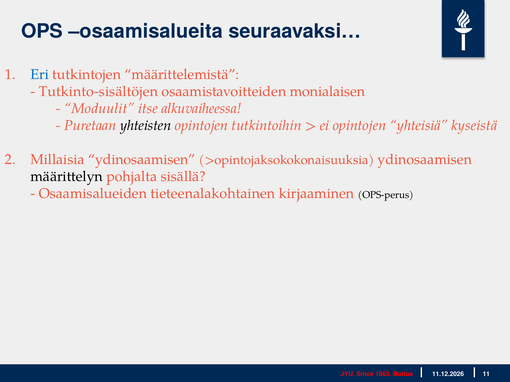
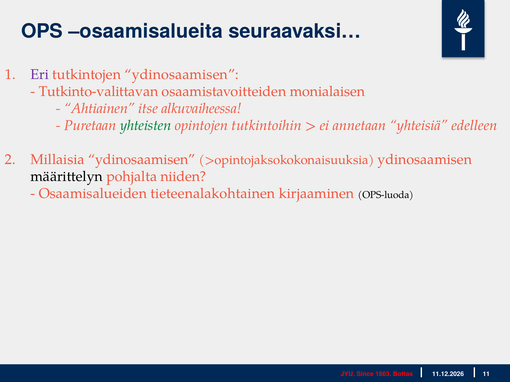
Eri colour: blue -> purple
tutkintojen määrittelemistä: määrittelemistä -> ydinosaamisen
Tutkinto-sisältöjen: Tutkinto-sisältöjen -> Tutkinto-valittavan
Moduulit: Moduulit -> Ahtiainen
yhteisten colour: black -> green
ei opintojen: opintojen -> annetaan
kyseistä: kyseistä -> edelleen
sisällä: sisällä -> niiden
OPS-perus: OPS-perus -> OPS-luoda
